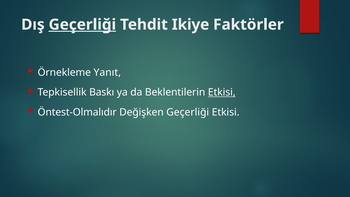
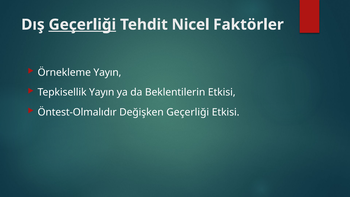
Ikiye: Ikiye -> Nicel
Örnekleme Yanıt: Yanıt -> Yayın
Tepkisellik Baskı: Baskı -> Yayın
Etkisi at (222, 92) underline: present -> none
